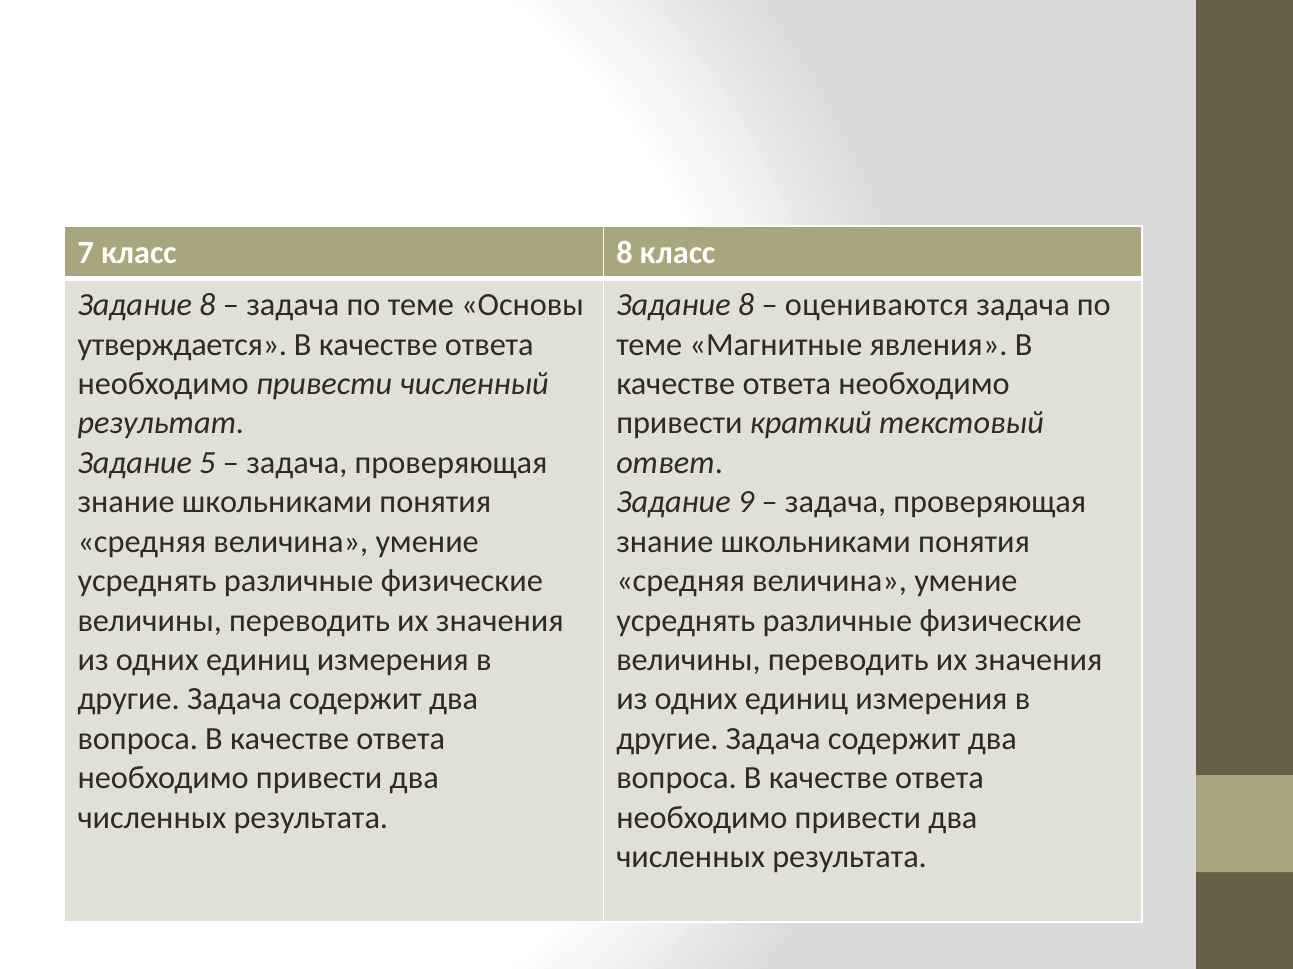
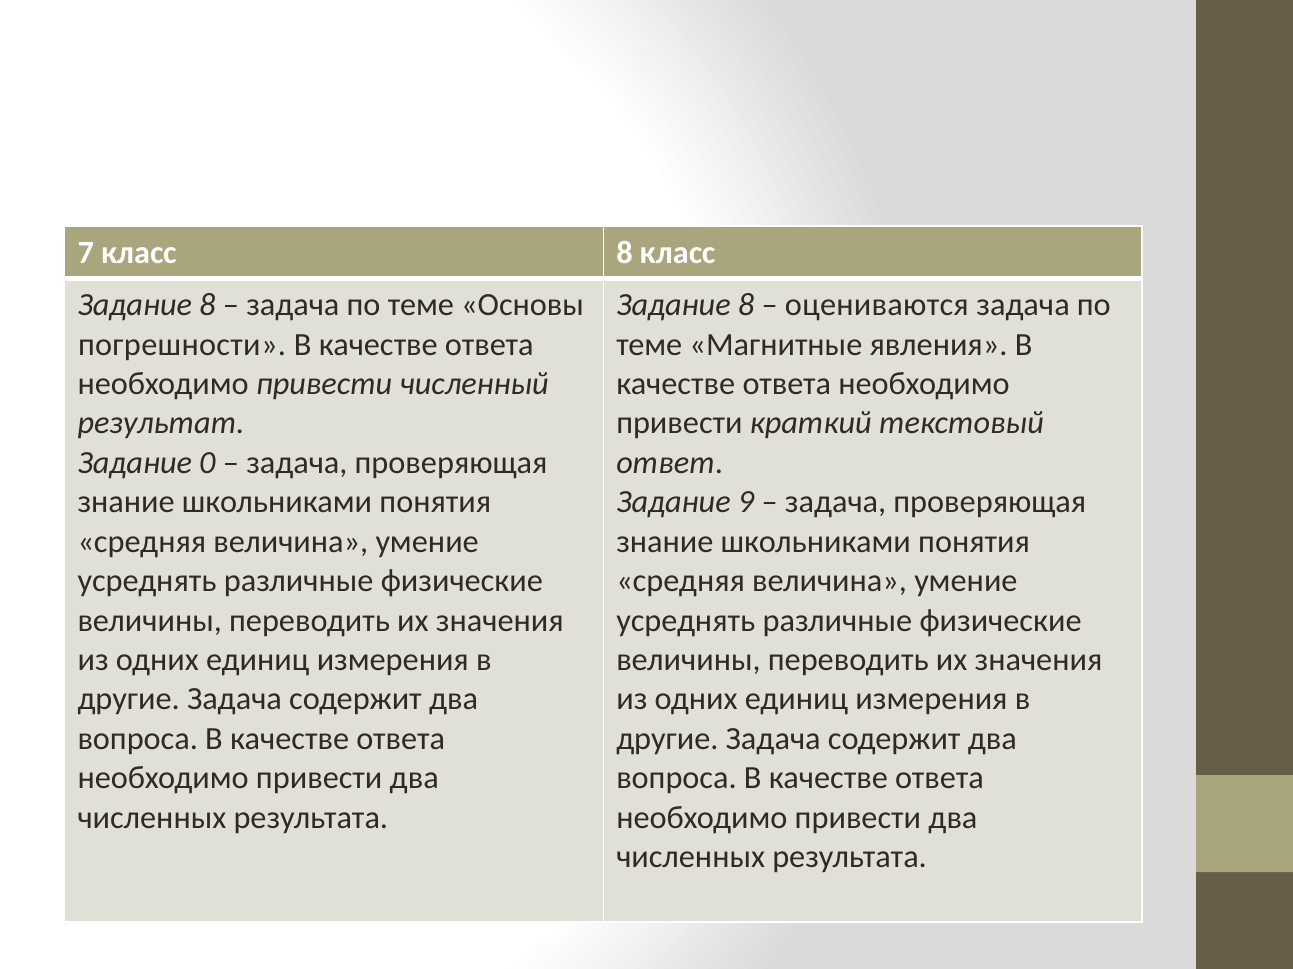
утверждается: утверждается -> погрешности
5: 5 -> 0
